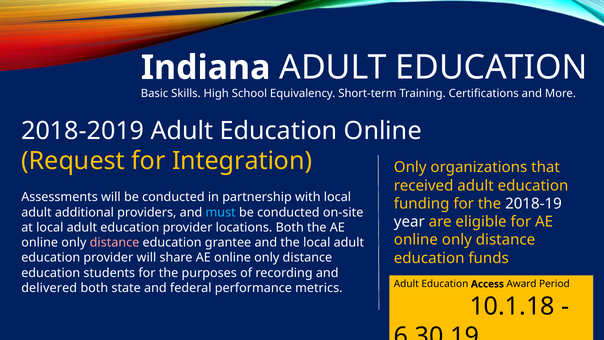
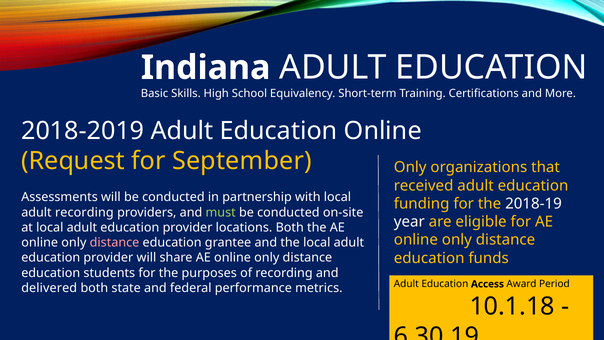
Integration: Integration -> September
adult additional: additional -> recording
must colour: light blue -> light green
